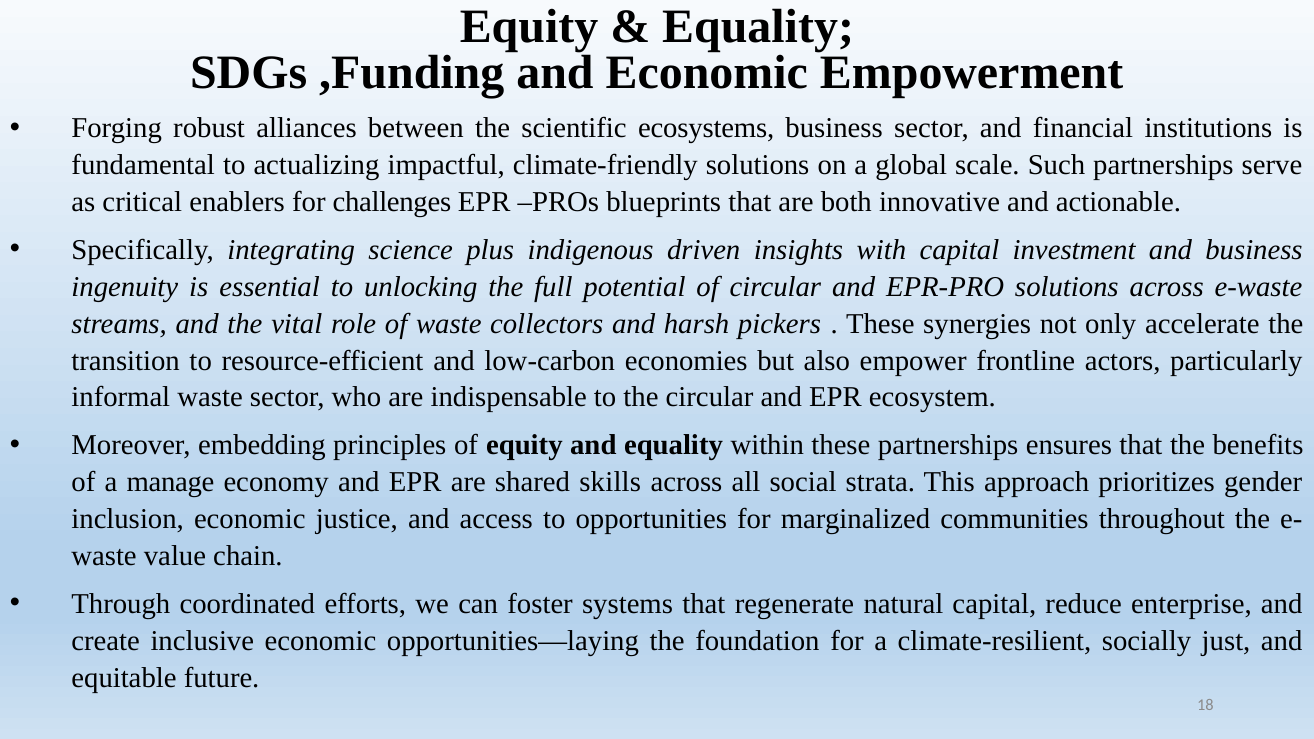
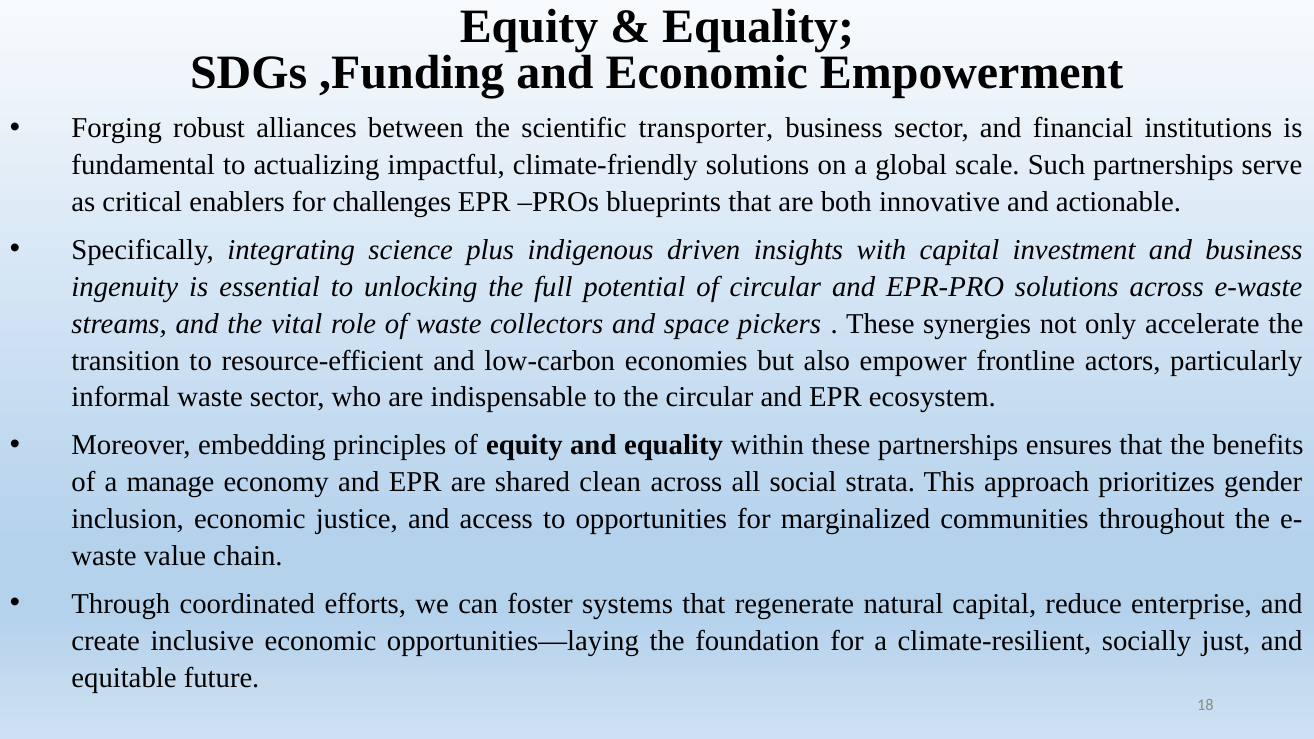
ecosystems: ecosystems -> transporter
harsh: harsh -> space
skills: skills -> clean
